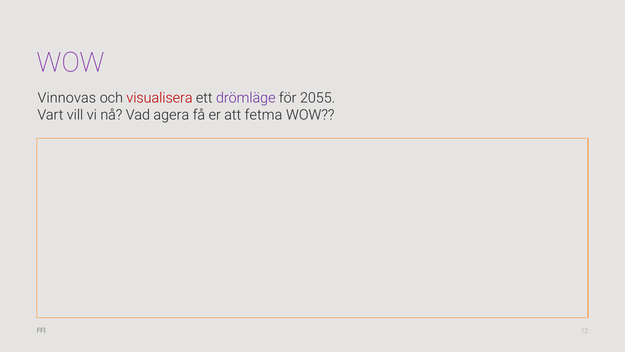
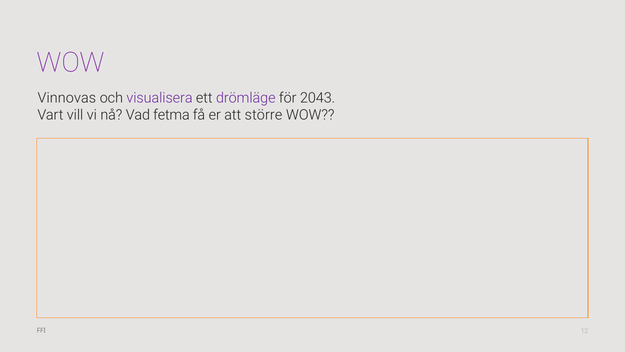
visualisera colour: red -> purple
2055: 2055 -> 2043
agera: agera -> fetma
fetma: fetma -> större
